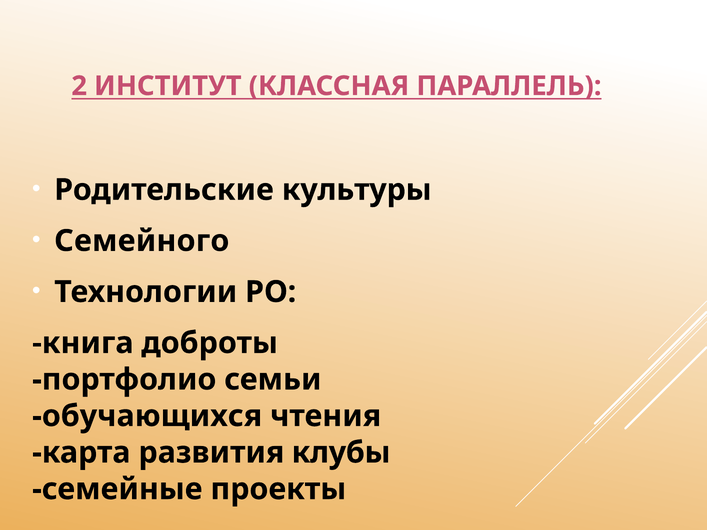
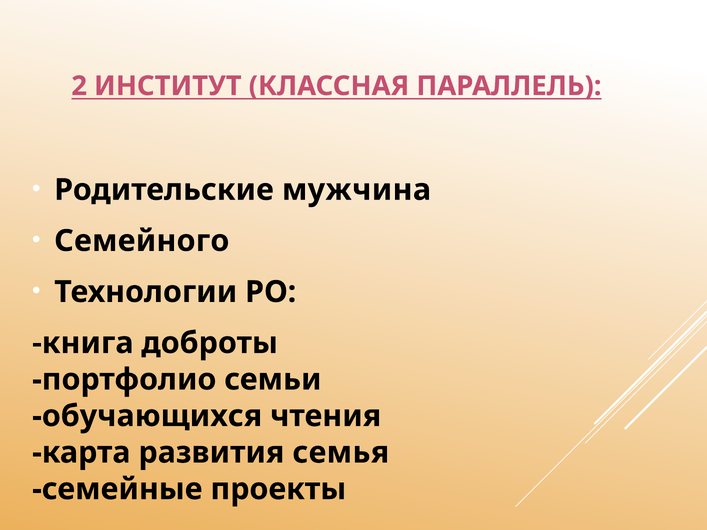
культуры: культуры -> мужчина
клубы: клубы -> семья
